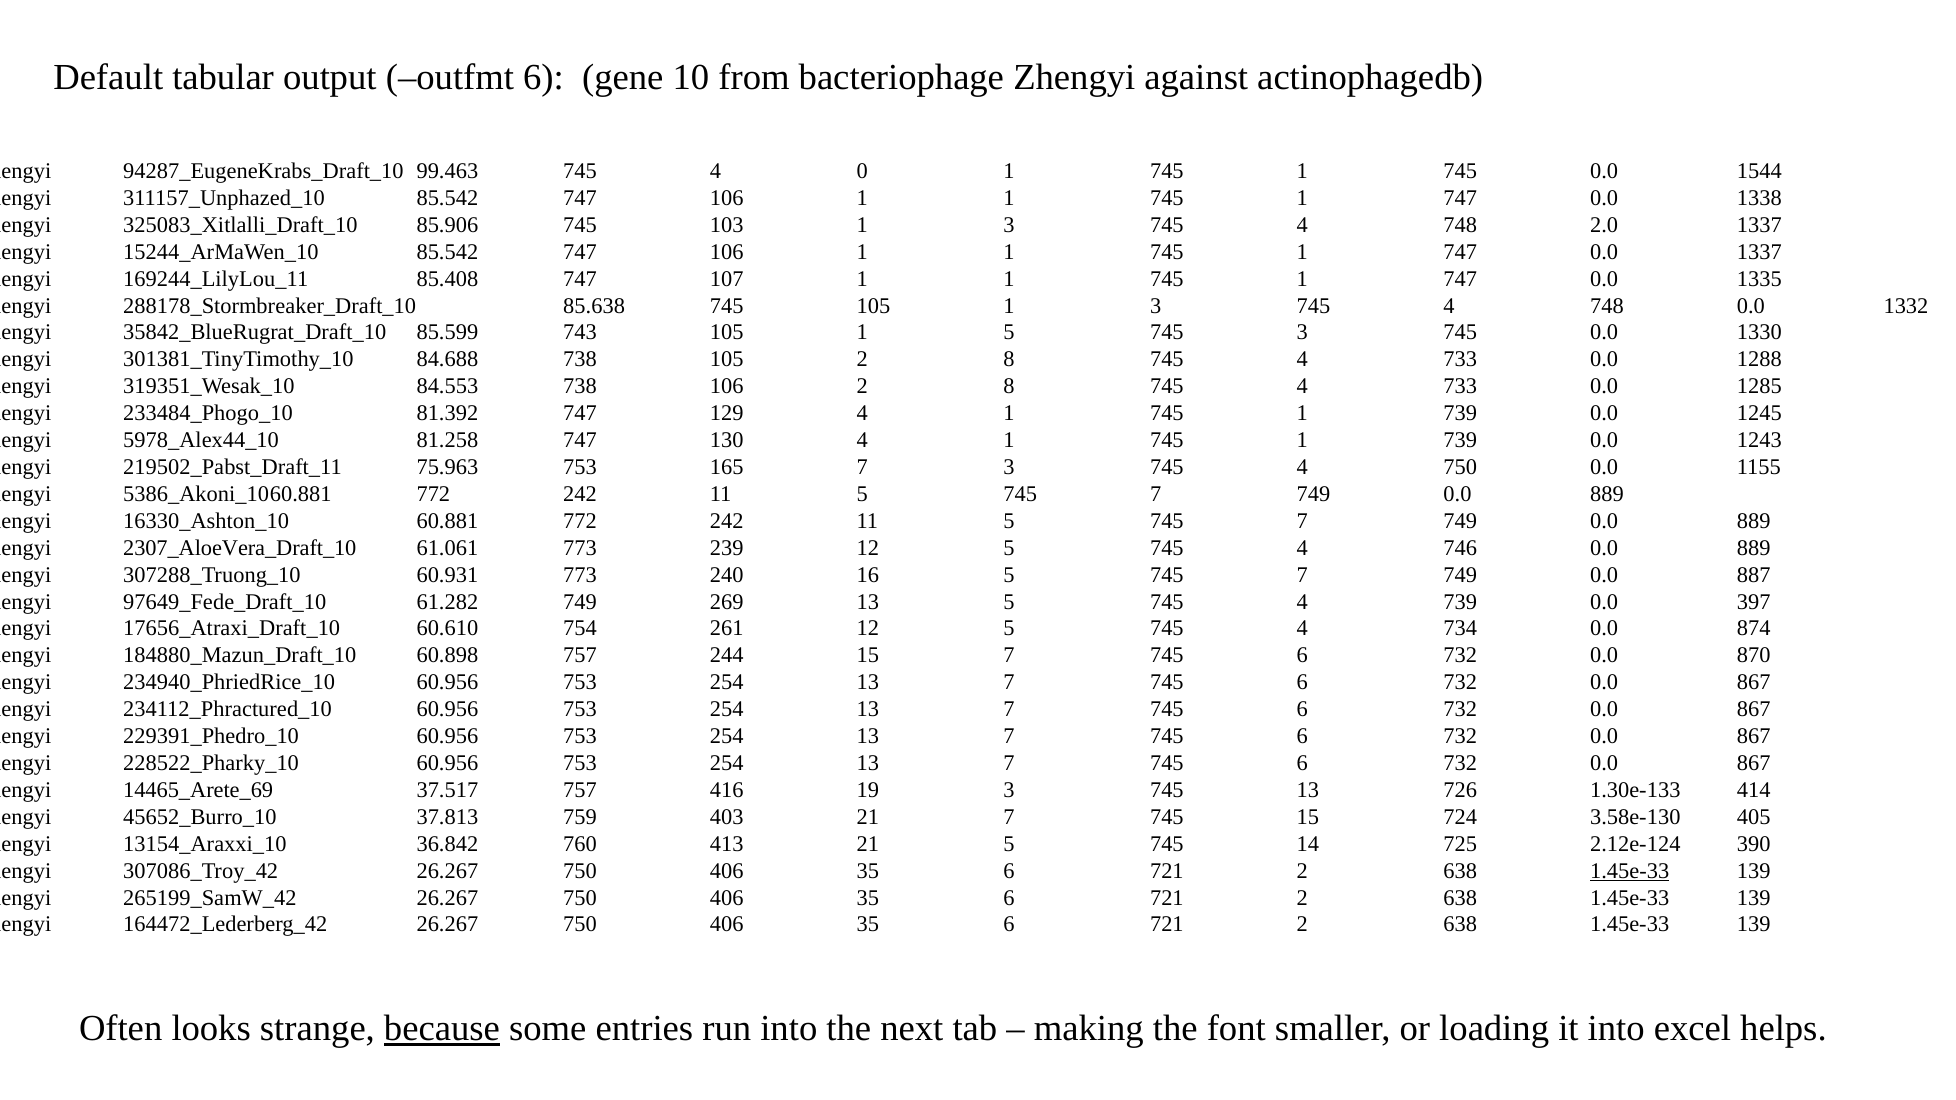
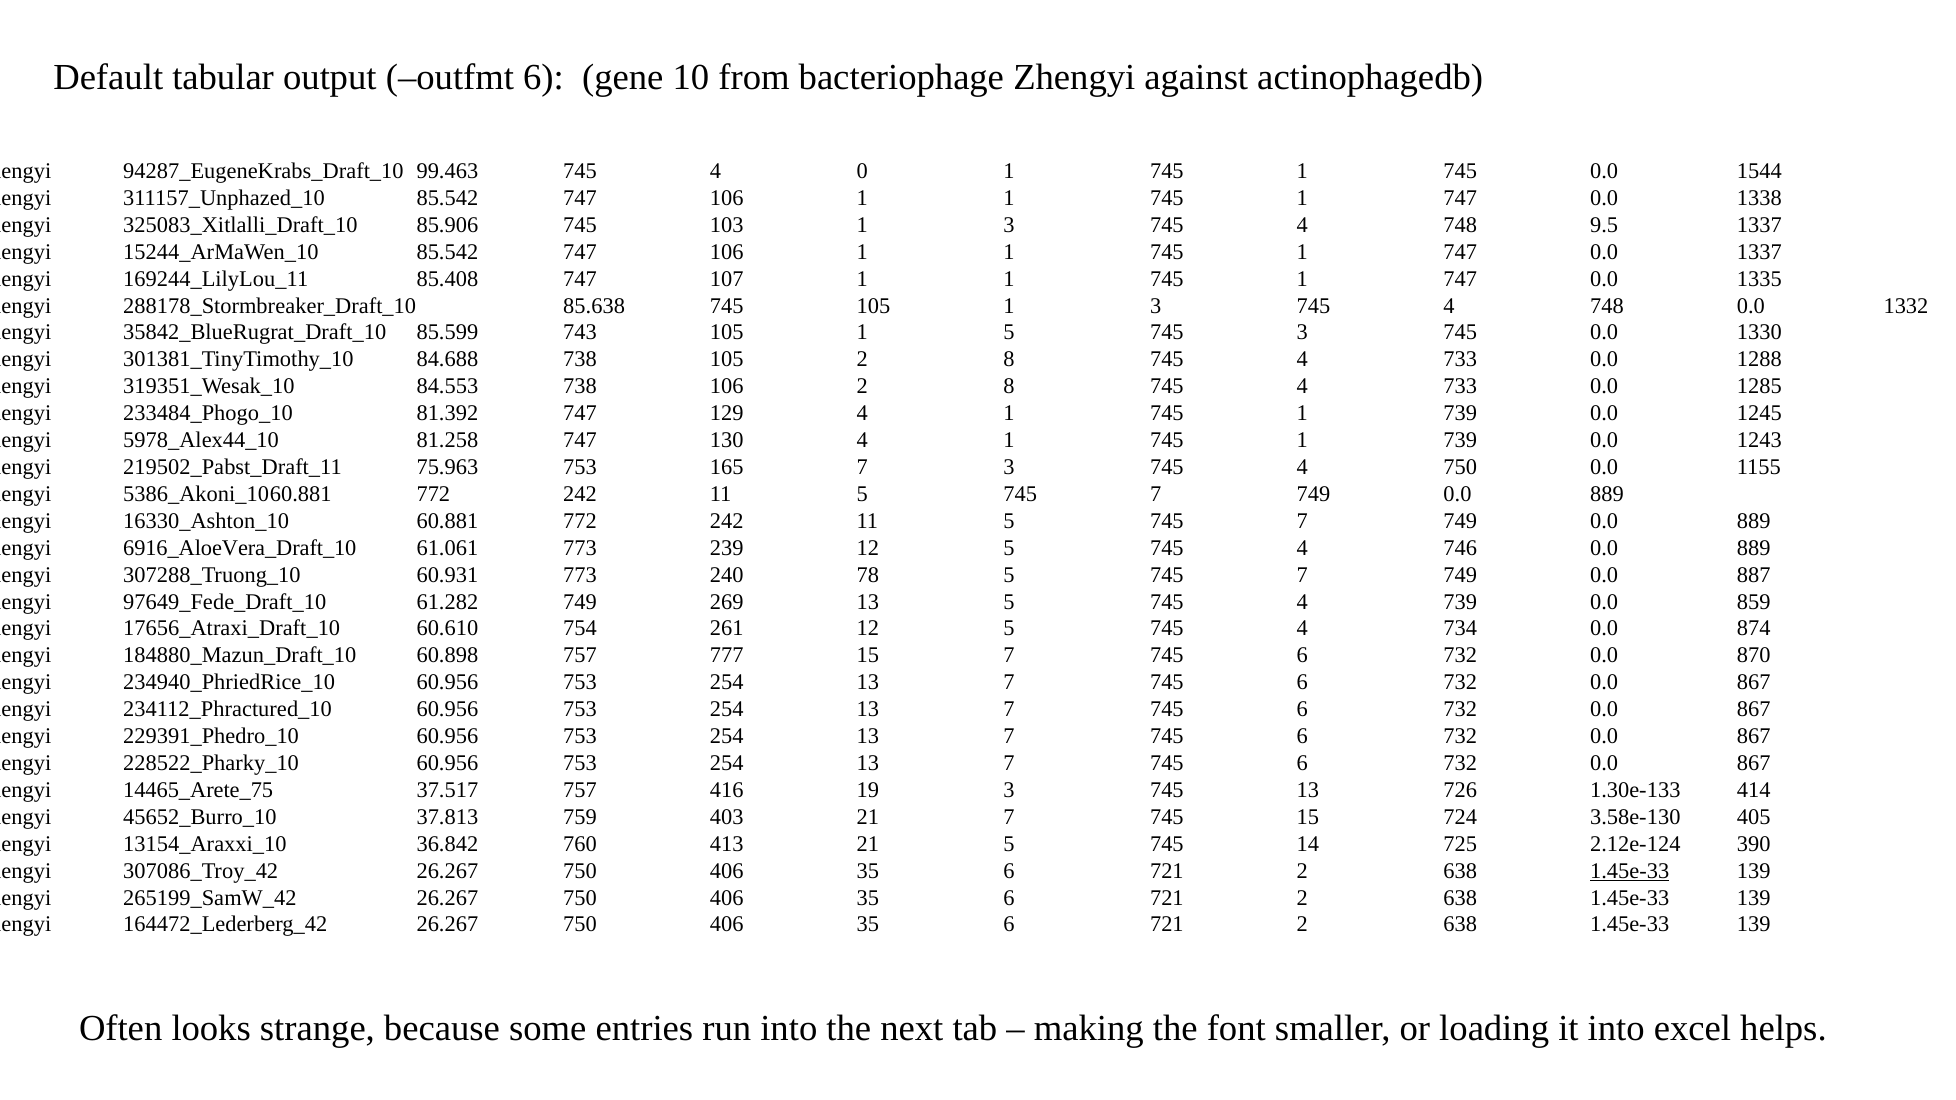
2.0: 2.0 -> 9.5
2307_AloeVera_Draft_10: 2307_AloeVera_Draft_10 -> 6916_AloeVera_Draft_10
16: 16 -> 78
397: 397 -> 859
244: 244 -> 777
14465_Arete_69: 14465_Arete_69 -> 14465_Arete_75
because underline: present -> none
